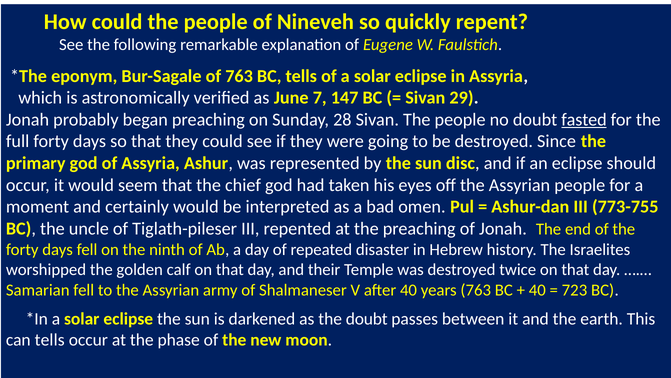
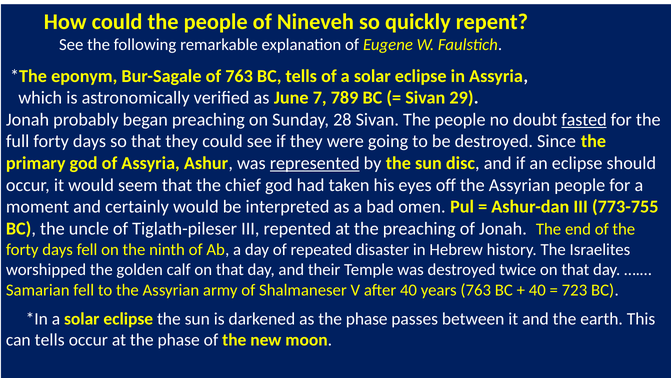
147: 147 -> 789
represented underline: none -> present
as the doubt: doubt -> phase
